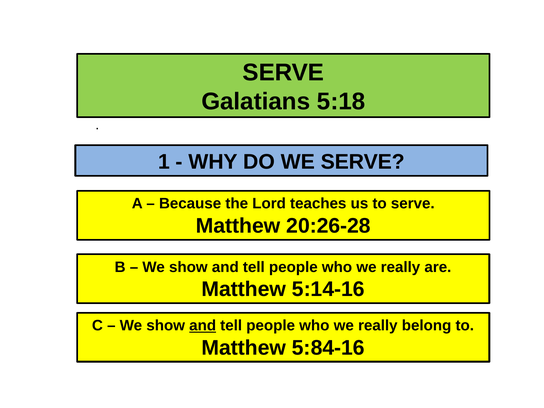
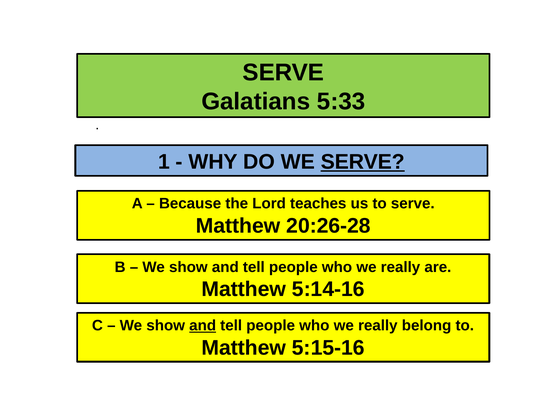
5:18: 5:18 -> 5:33
SERVE at (363, 162) underline: none -> present
5:84-16: 5:84-16 -> 5:15-16
